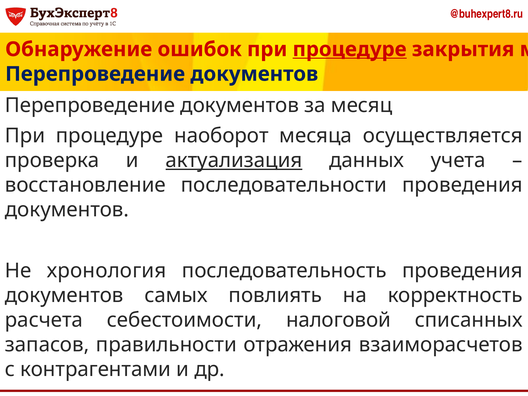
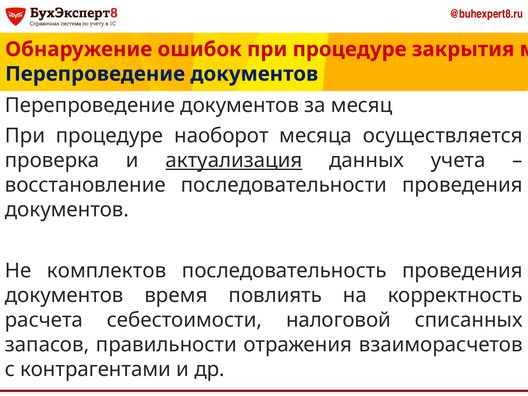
процедуре at (350, 49) underline: present -> none
хронология: хронология -> комплектов
самых: самых -> время
